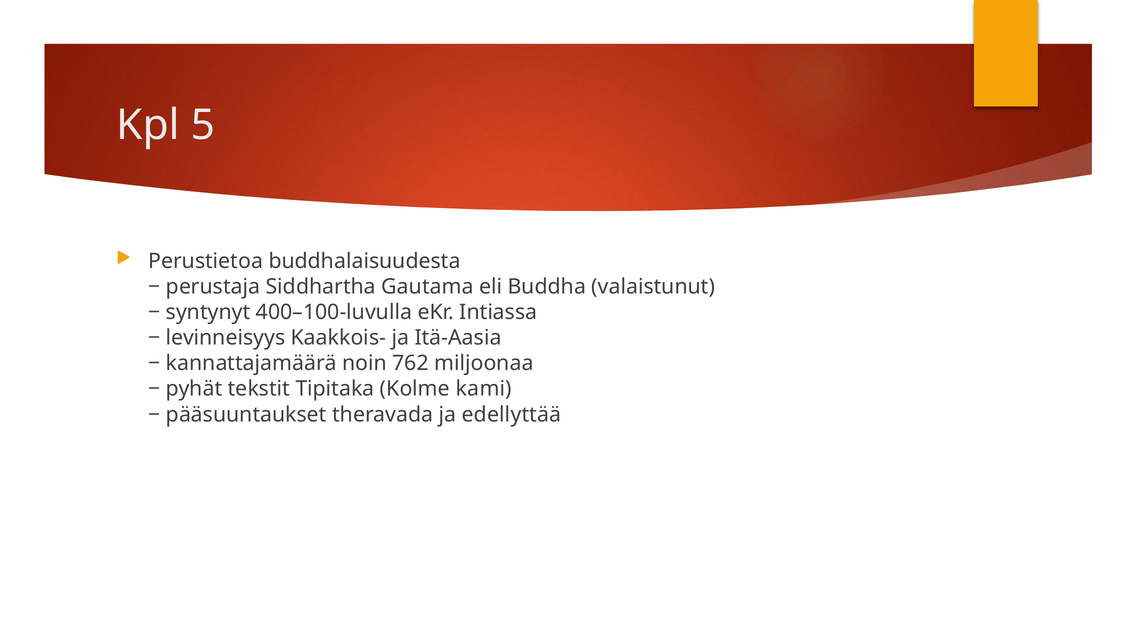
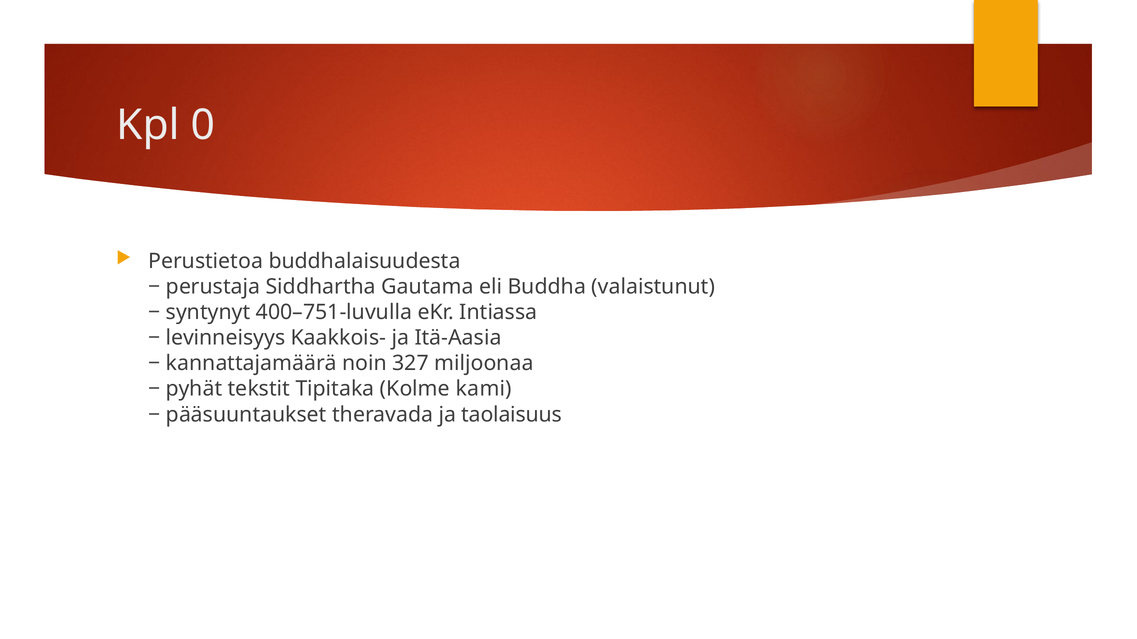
5: 5 -> 0
400–100-luvulla: 400–100-luvulla -> 400–751-luvulla
762: 762 -> 327
edellyttää: edellyttää -> taolaisuus
